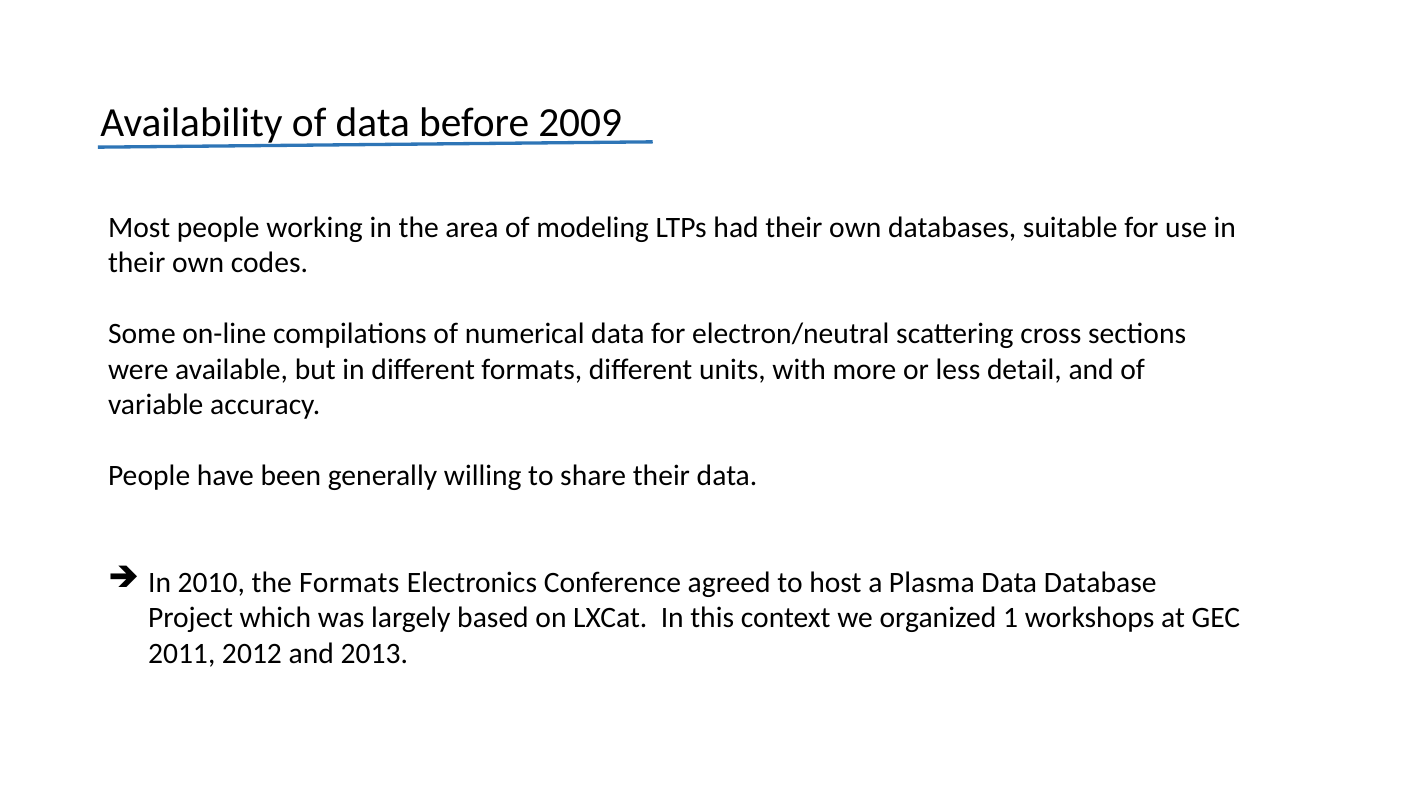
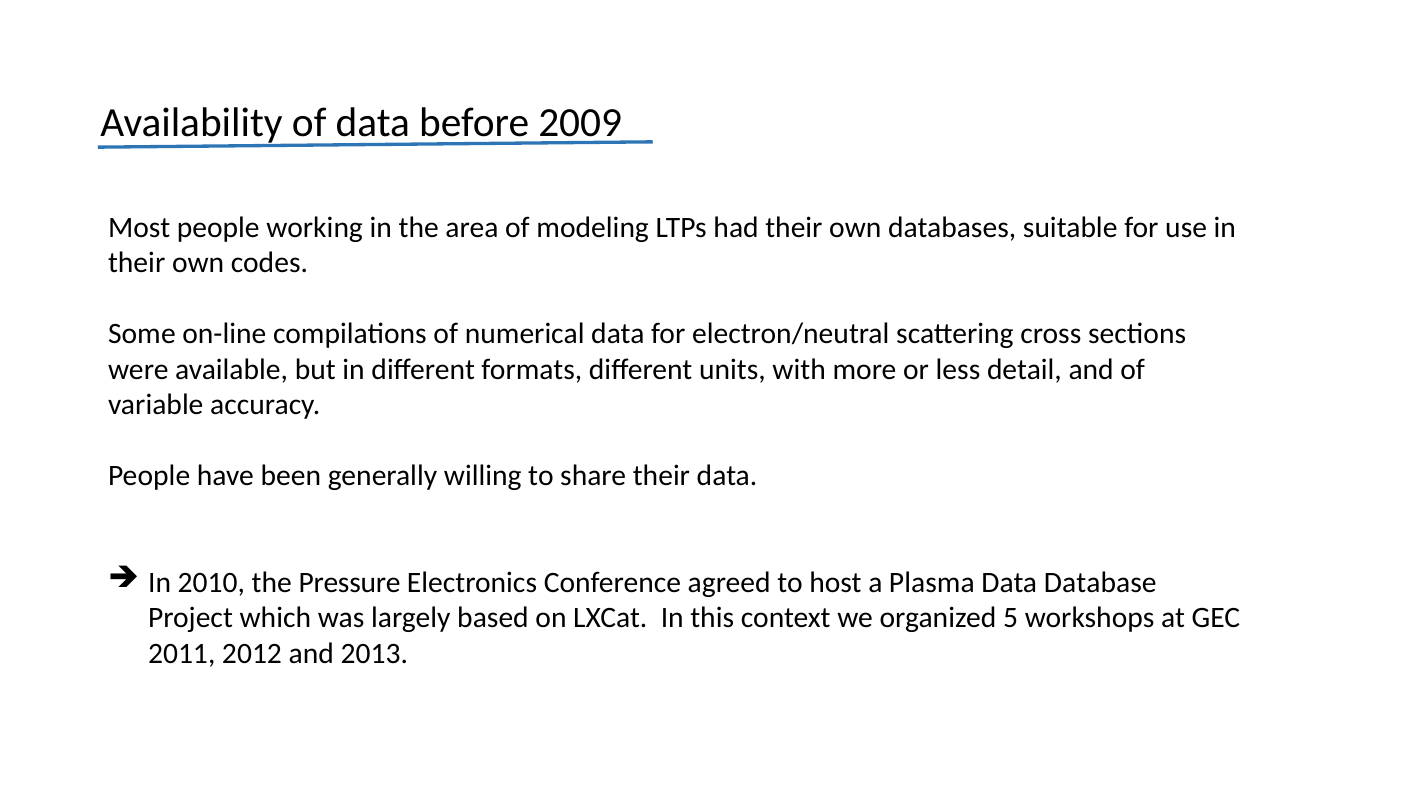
the Formats: Formats -> Pressure
1: 1 -> 5
